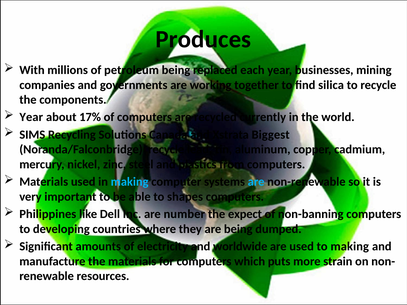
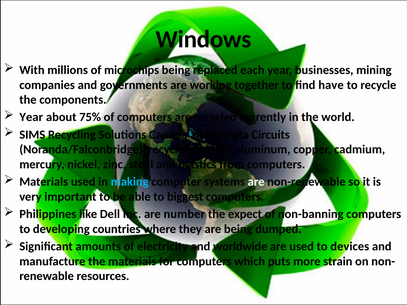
Produces: Produces -> Windows
petroleum: petroleum -> microchips
silica: silica -> have
17%: 17% -> 75%
Biggest: Biggest -> Circuits
are at (256, 182) colour: light blue -> white
shapes: shapes -> biggest
to making: making -> devices
